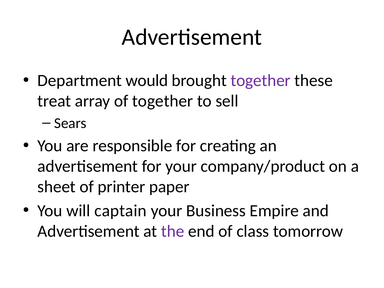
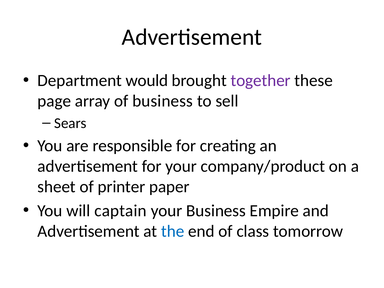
treat: treat -> page
of together: together -> business
the colour: purple -> blue
